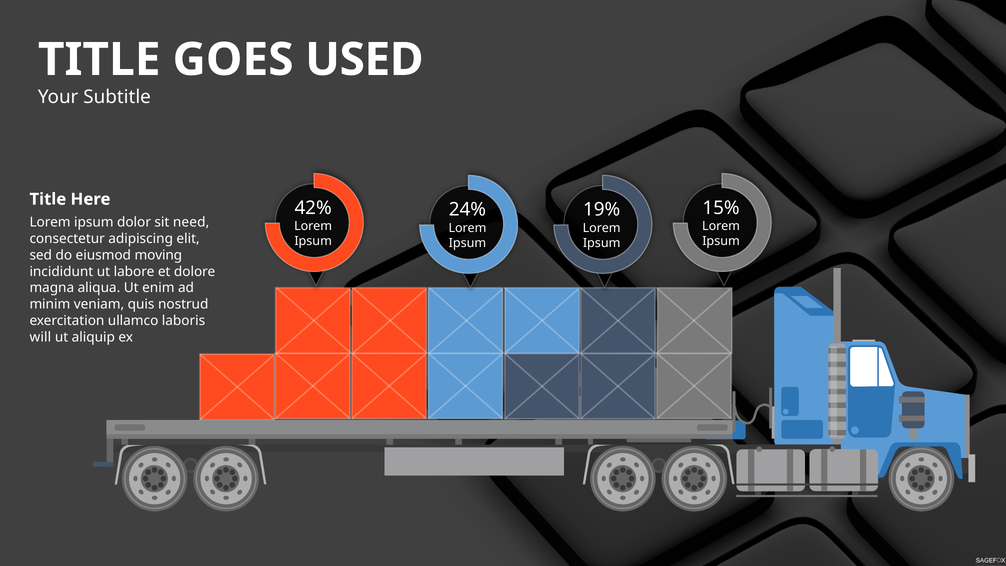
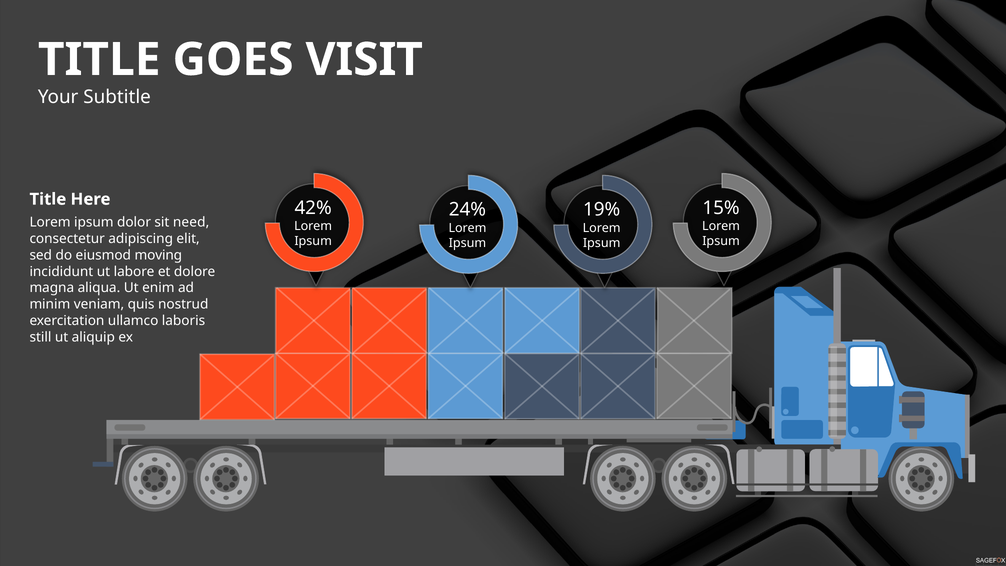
USED: USED -> VISIT
will: will -> still
